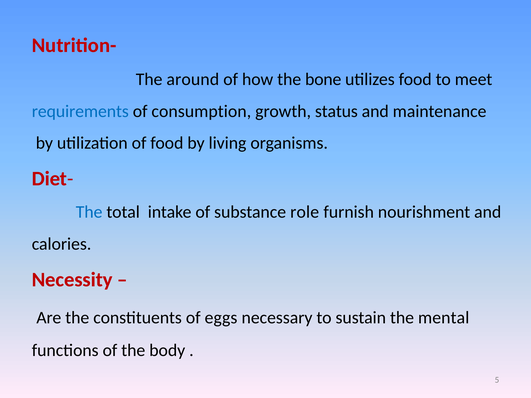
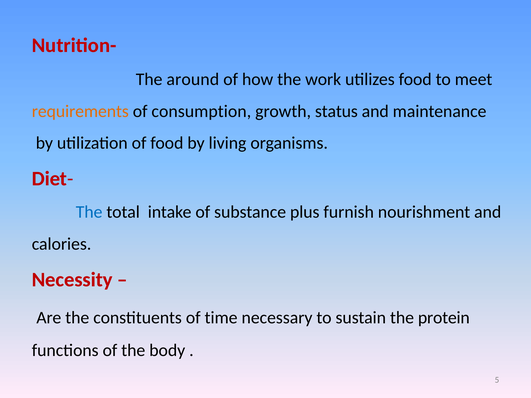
bone: bone -> work
requirements colour: blue -> orange
role: role -> plus
eggs: eggs -> time
mental: mental -> protein
